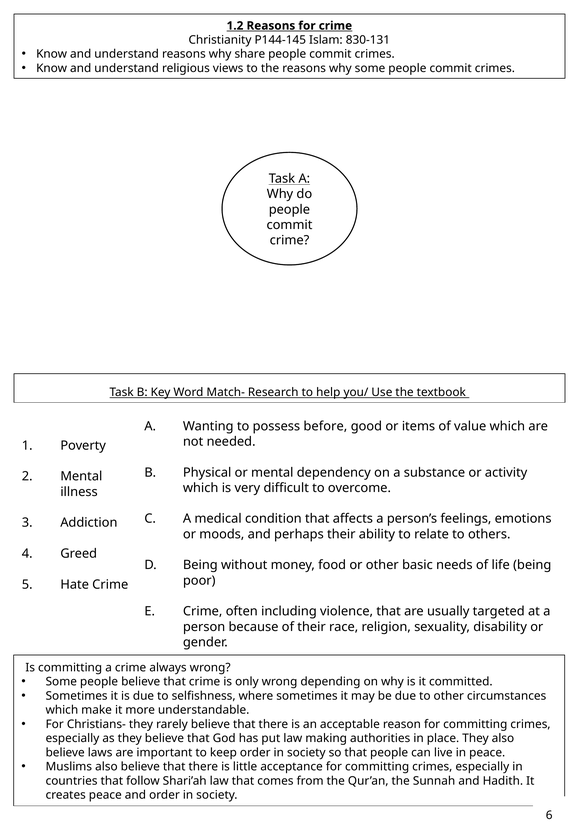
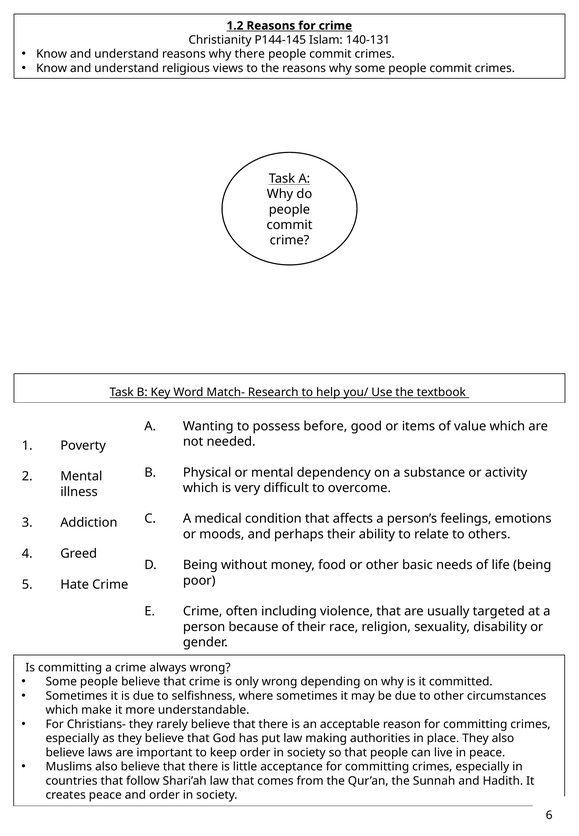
830-131: 830-131 -> 140-131
why share: share -> there
